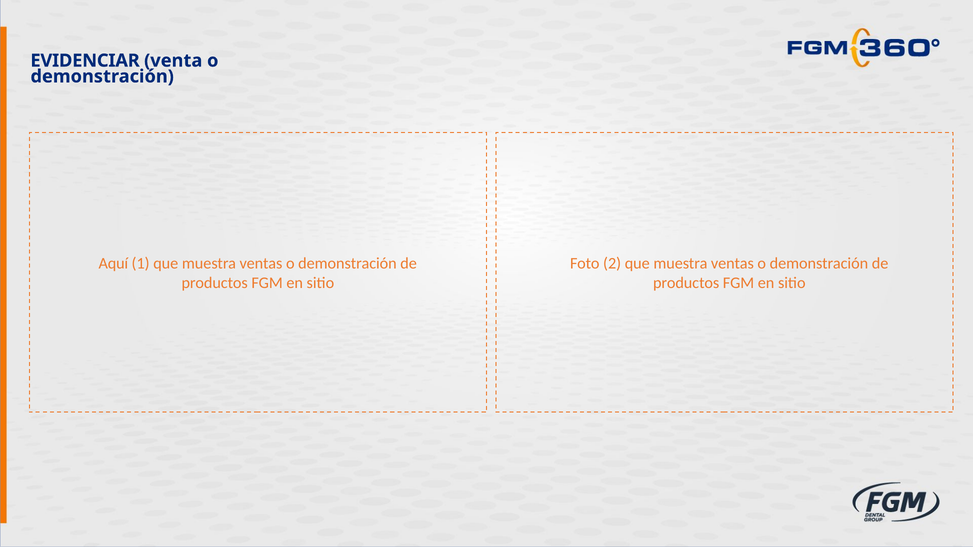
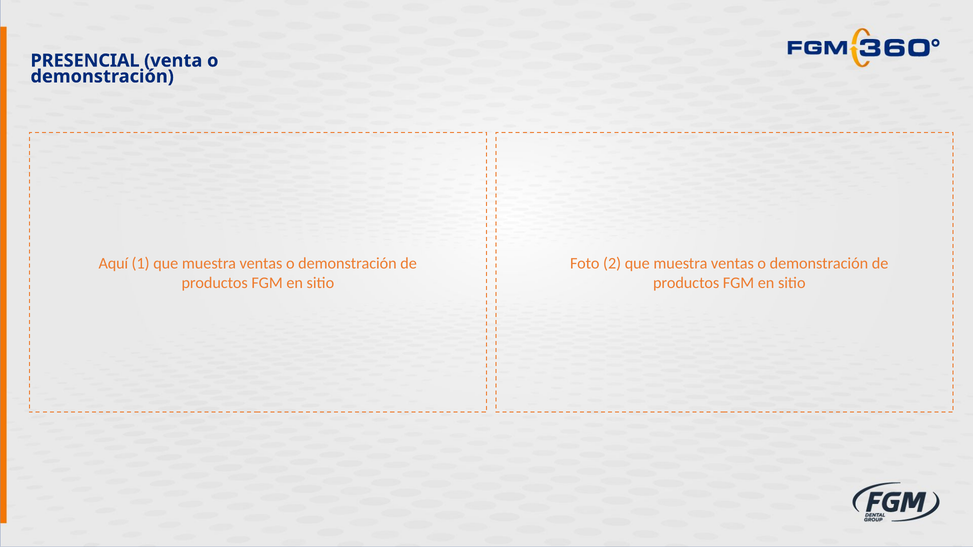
EVIDENCIAR: EVIDENCIAR -> PRESENCIAL
